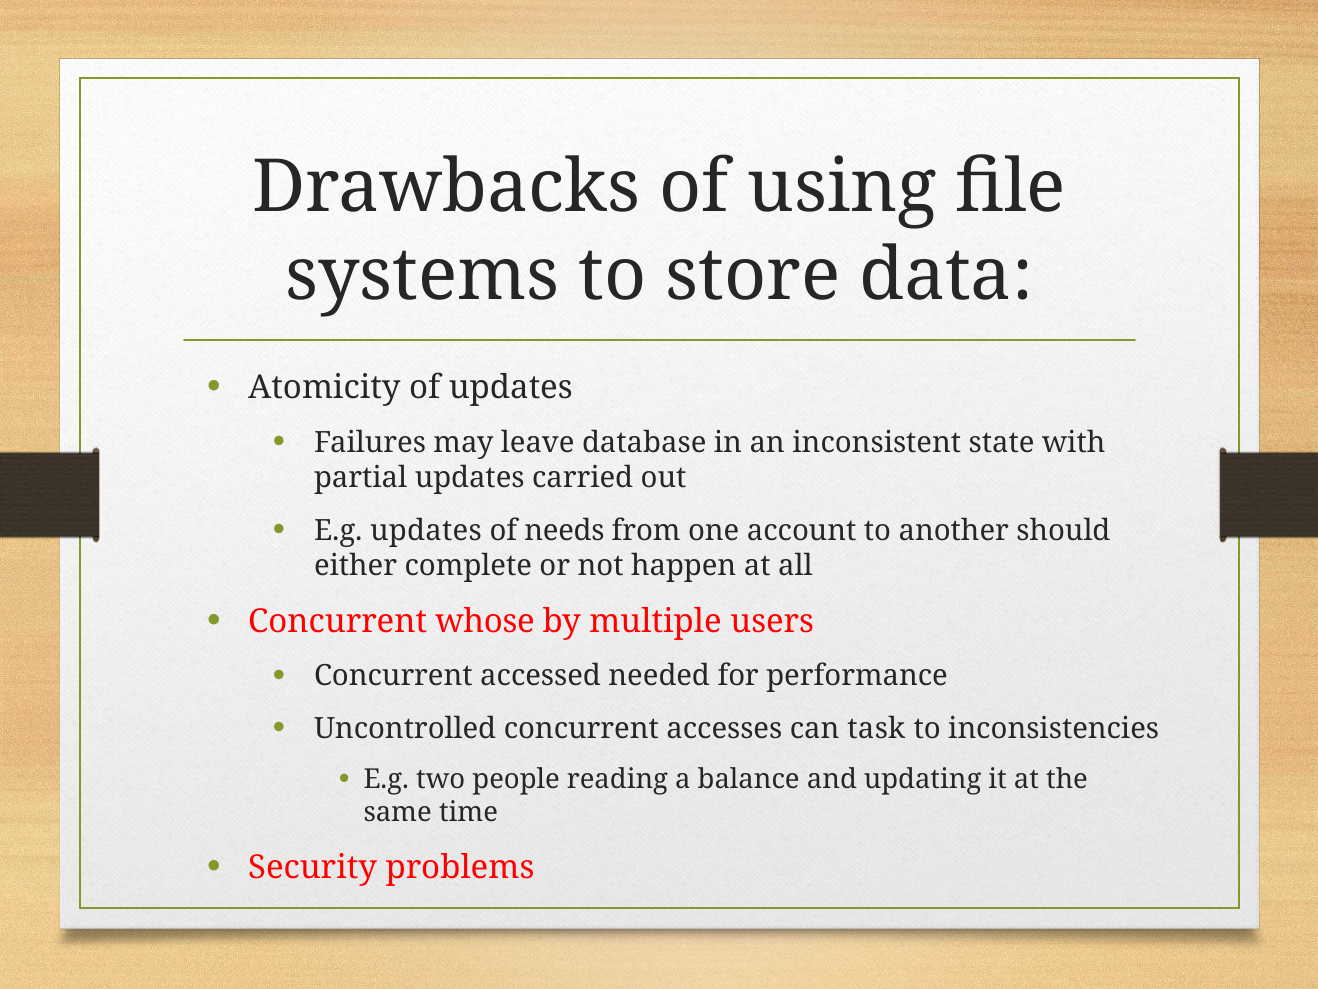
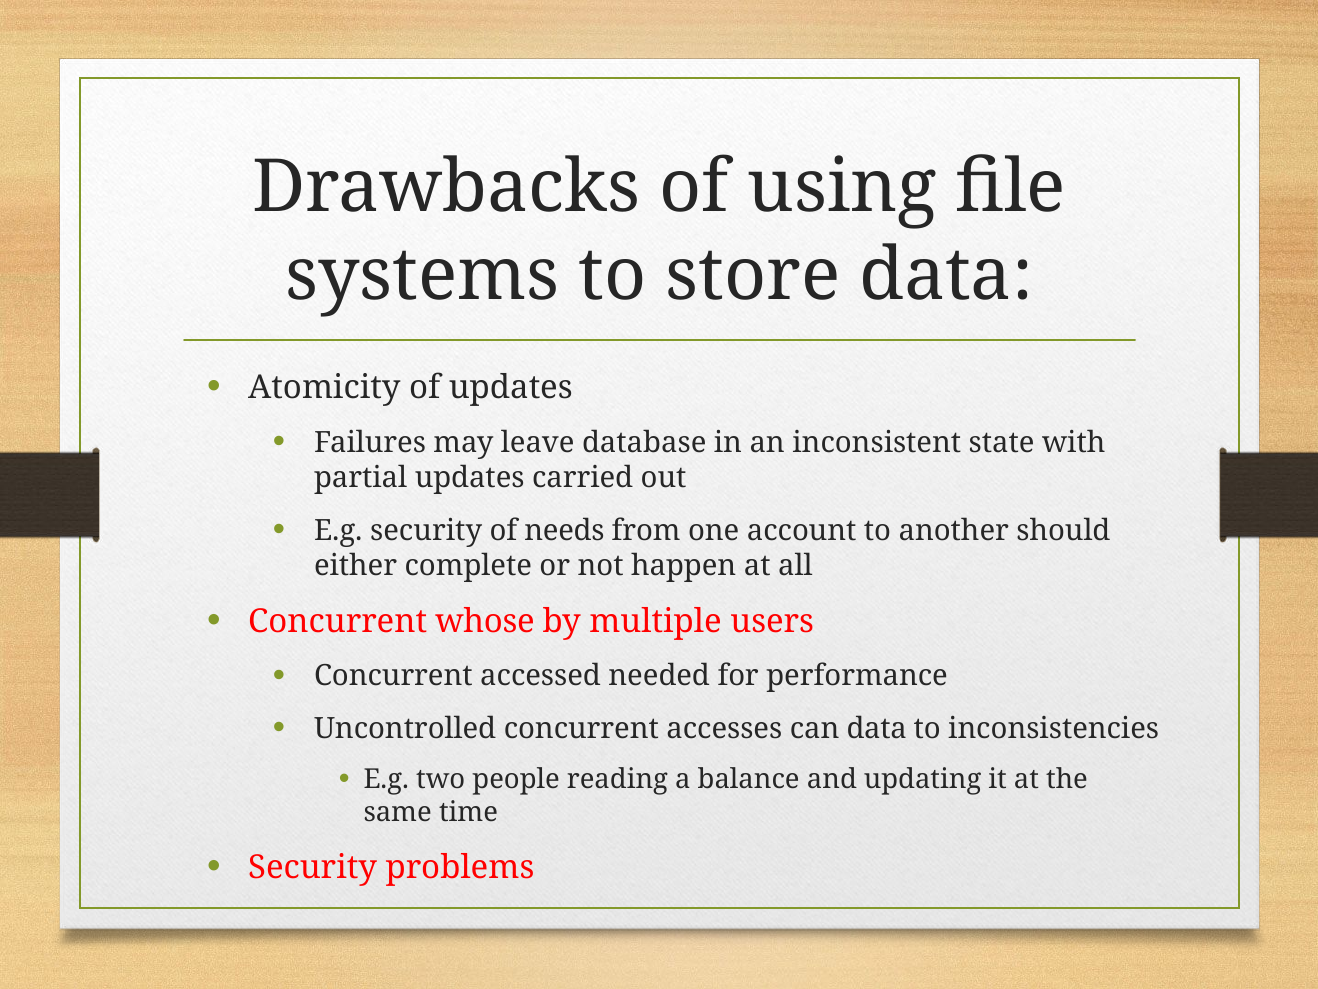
E.g updates: updates -> security
can task: task -> data
